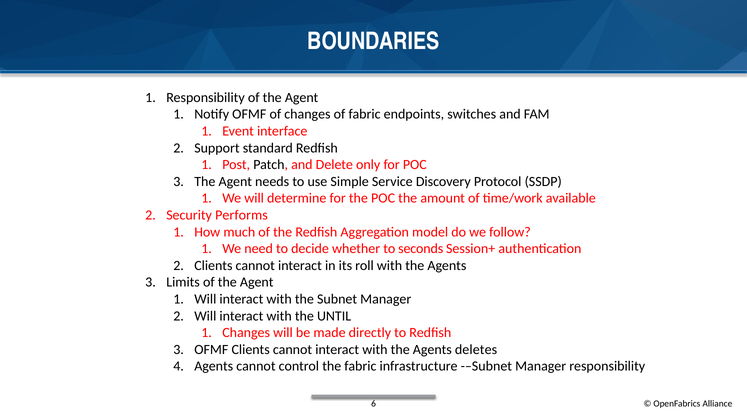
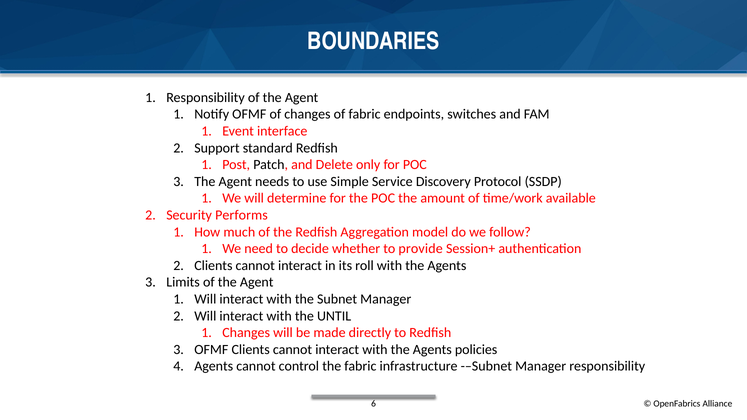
seconds: seconds -> provide
deletes: deletes -> policies
